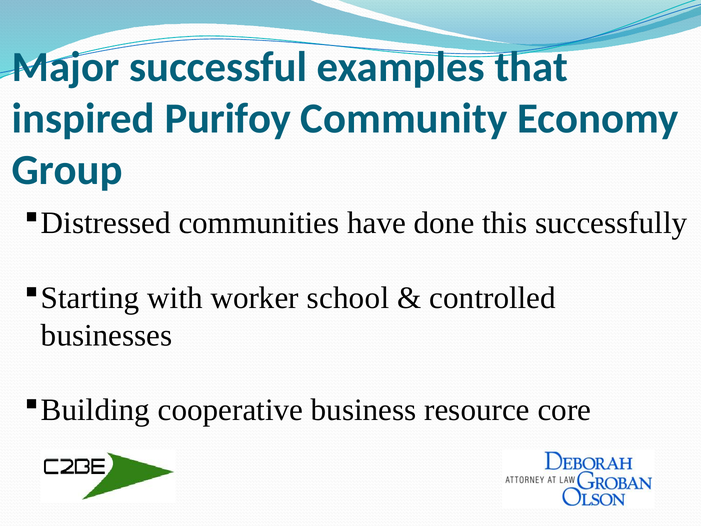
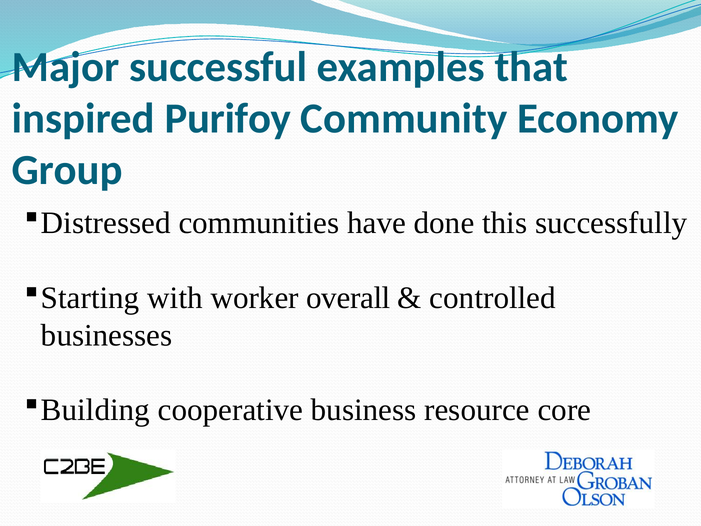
school: school -> overall
